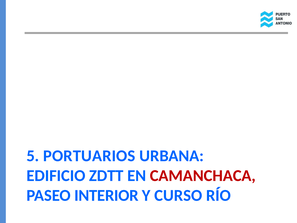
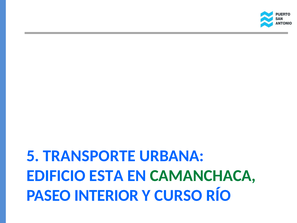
PORTUARIOS: PORTUARIOS -> TRANSPORTE
ZDTT: ZDTT -> ESTA
CAMANCHACA colour: red -> green
